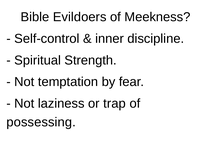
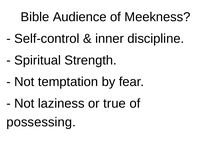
Evildoers: Evildoers -> Audience
trap: trap -> true
